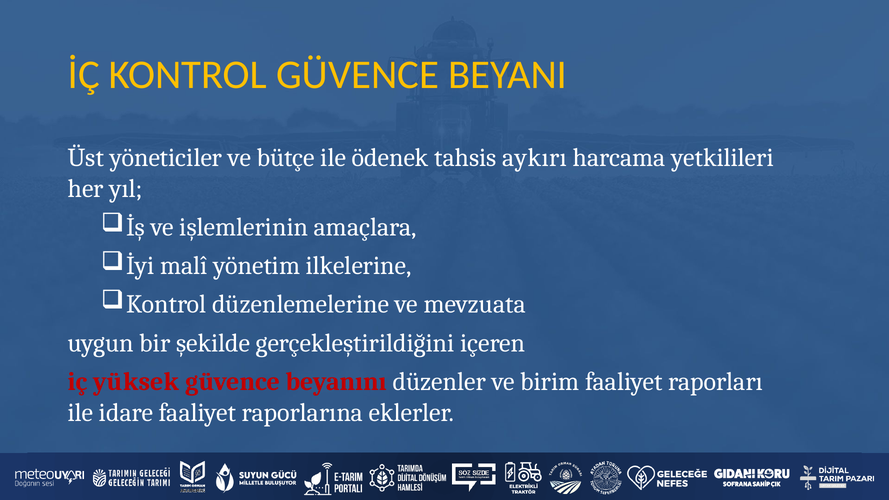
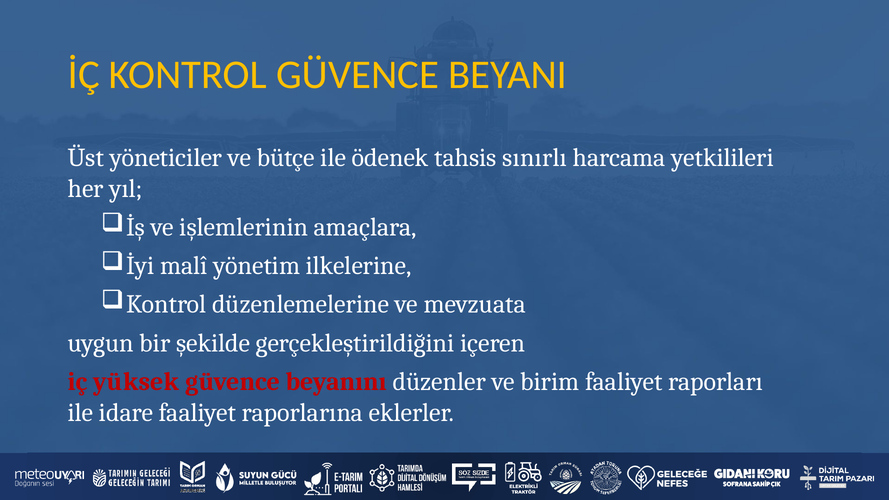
aykırı: aykırı -> sınırlı
